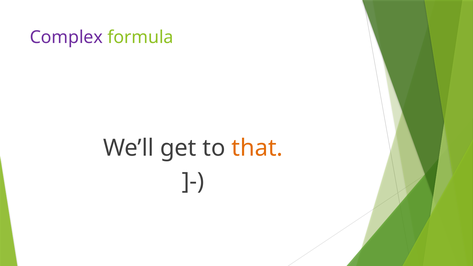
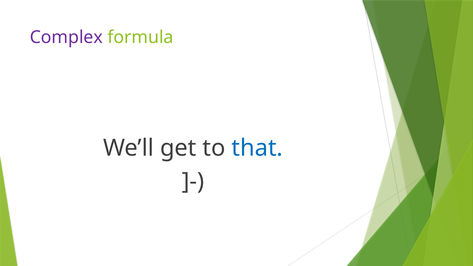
that colour: orange -> blue
